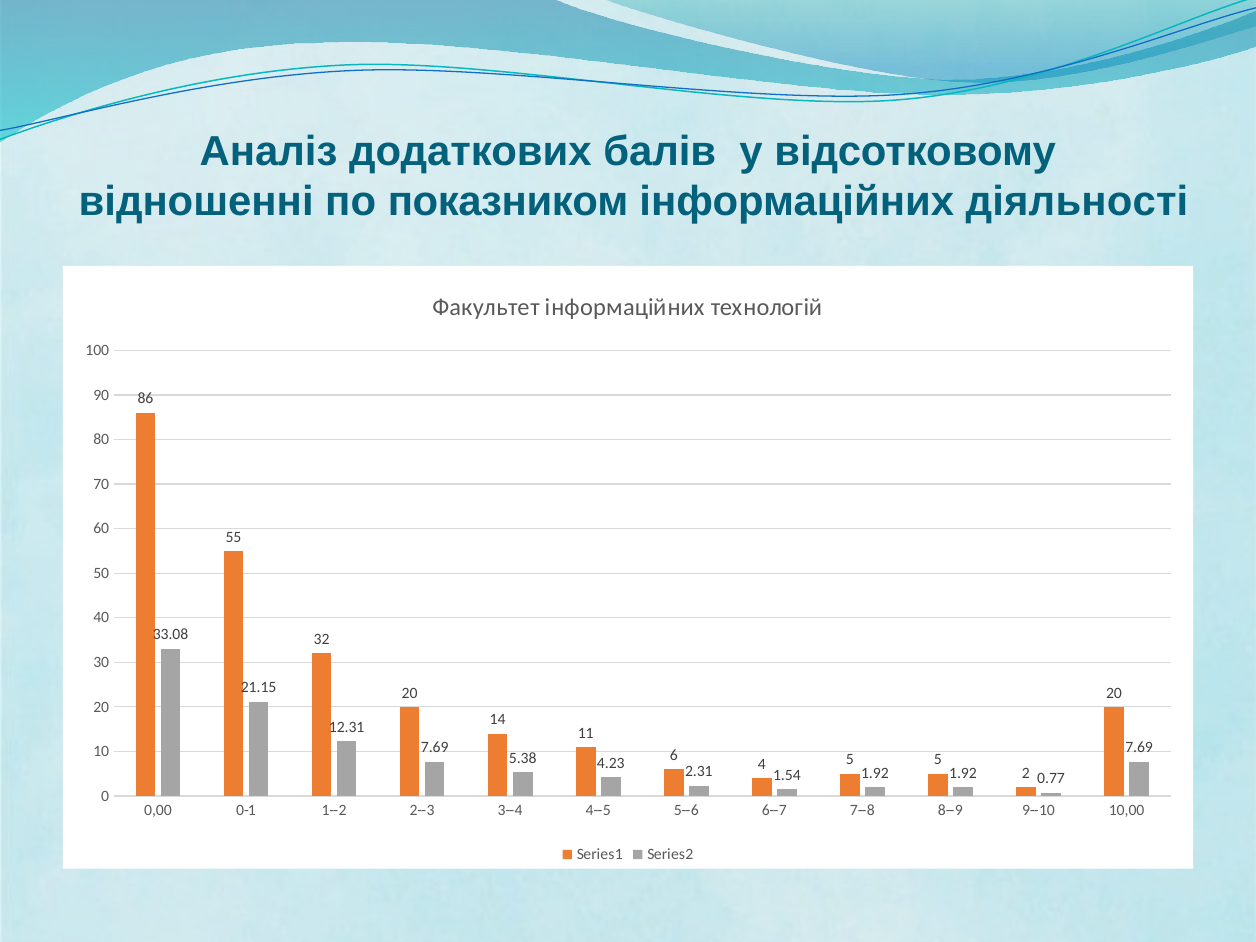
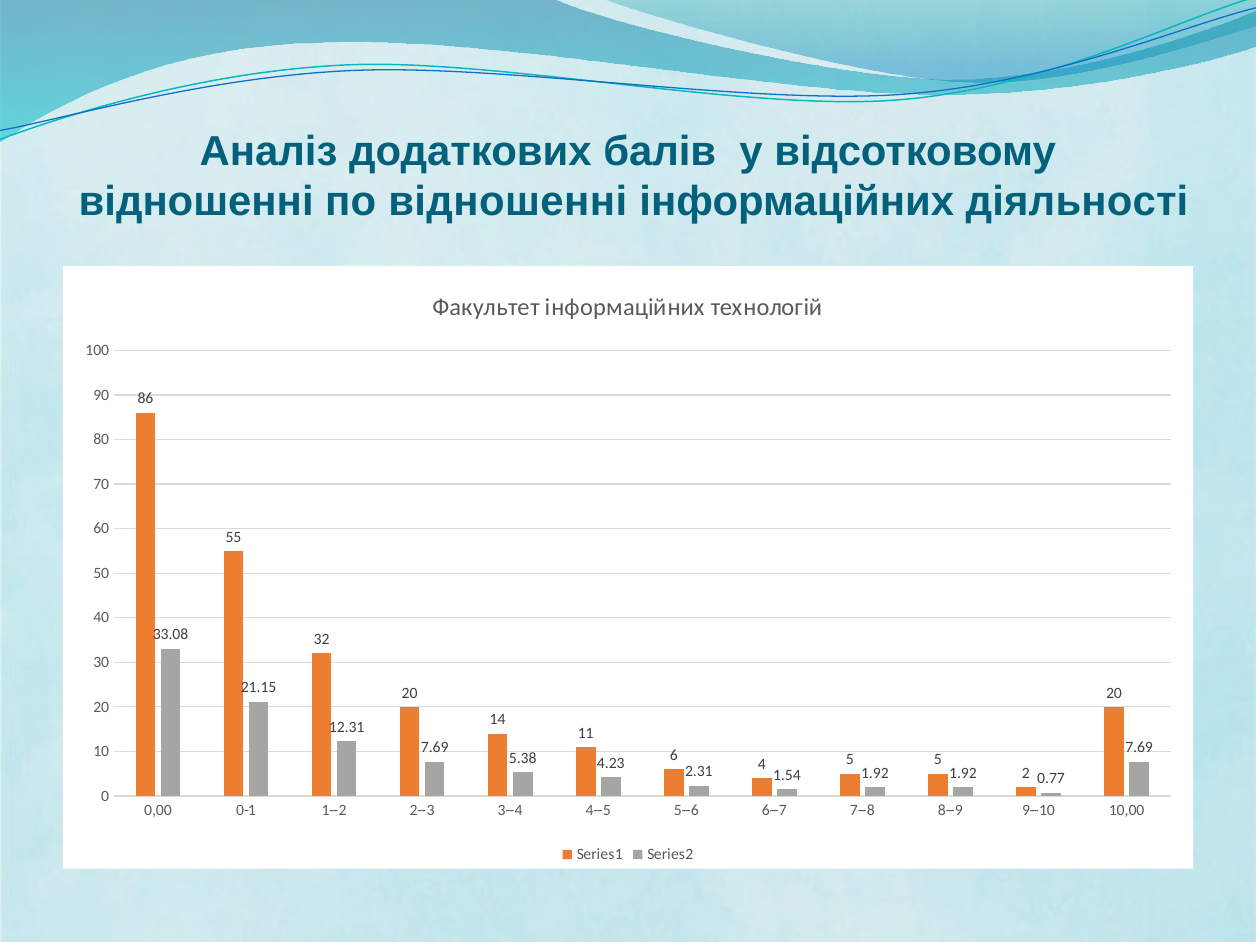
по показником: показником -> відношенні
